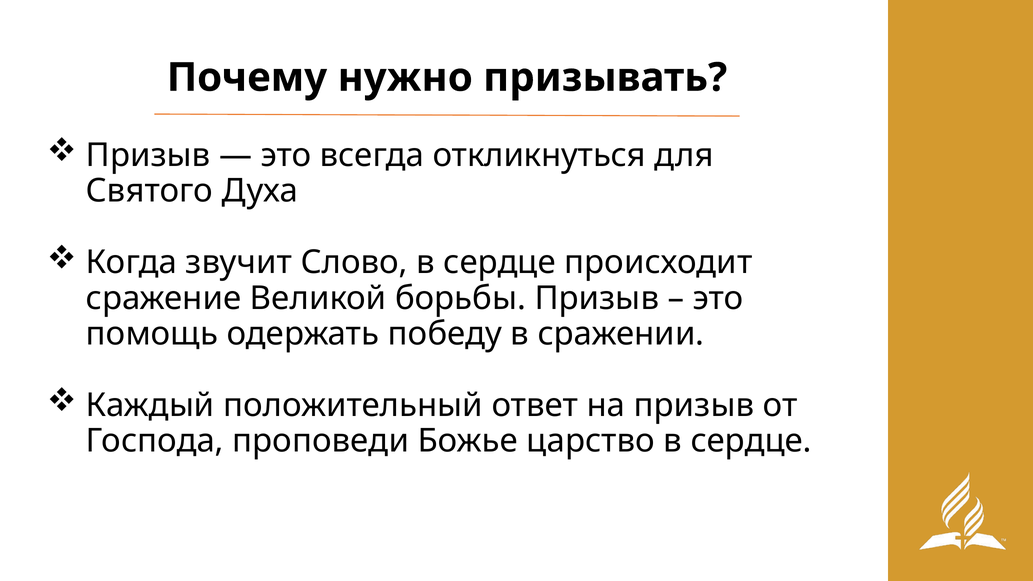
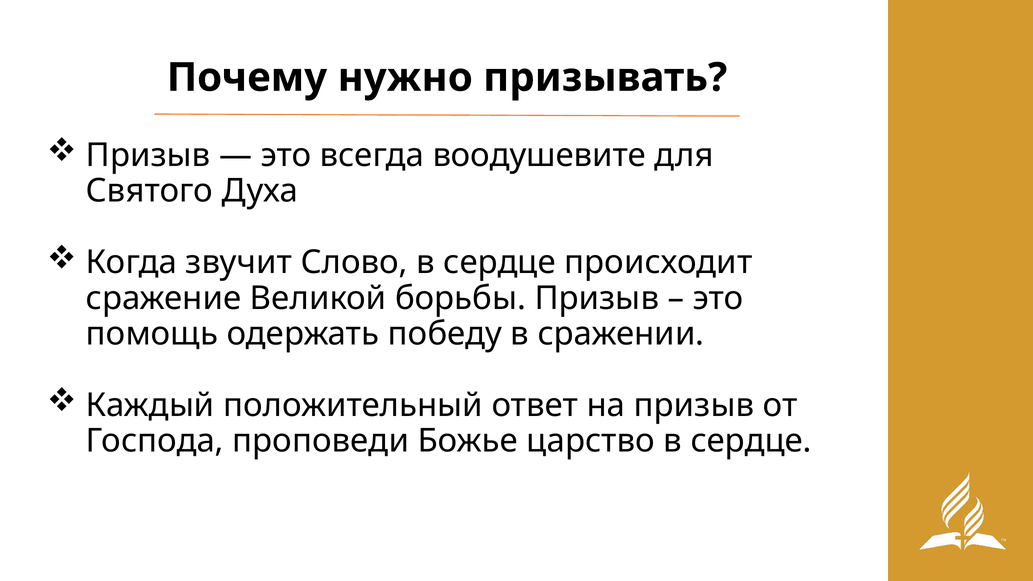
откликнуться: откликнуться -> воодушевите
